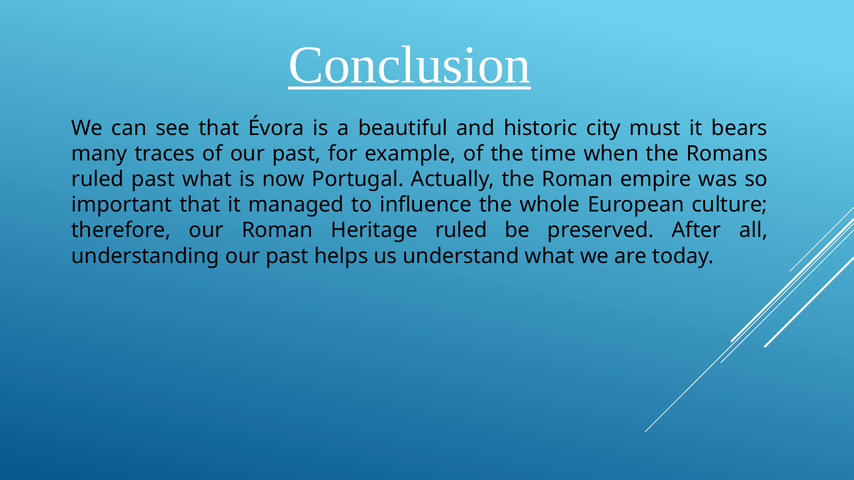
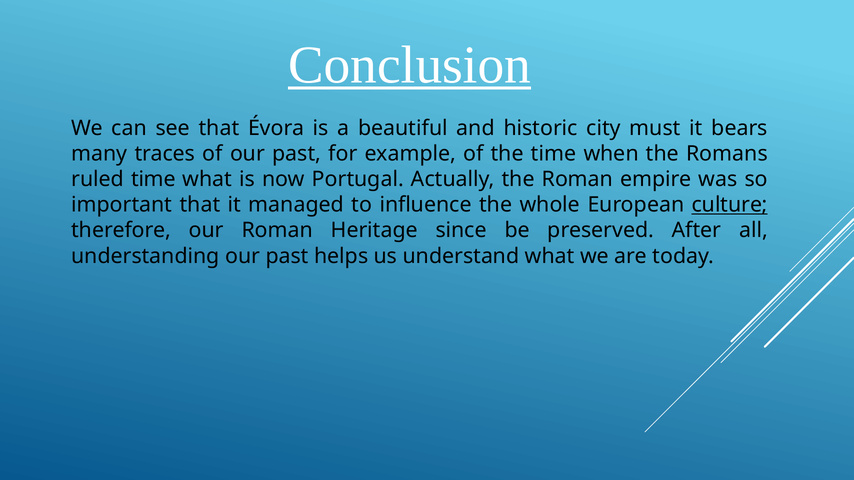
ruled past: past -> time
culture underline: none -> present
Heritage ruled: ruled -> since
